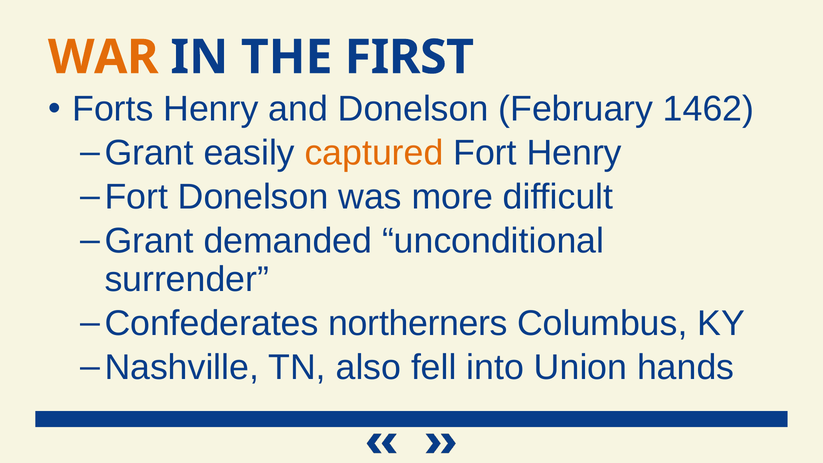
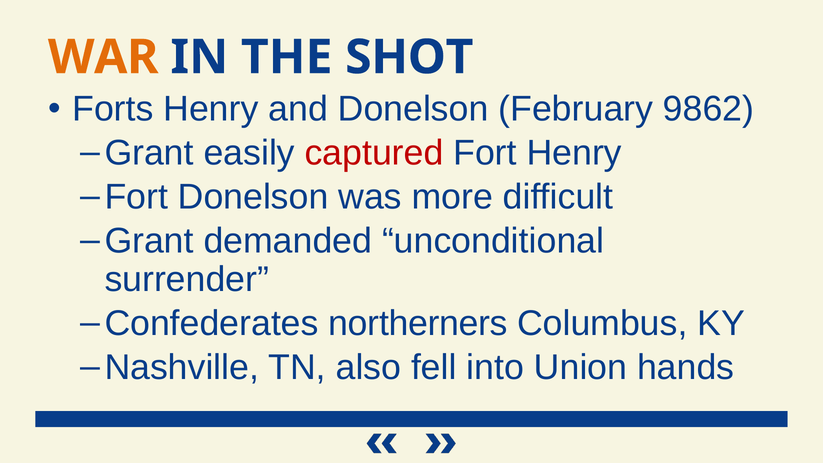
FIRST: FIRST -> SHOT
1462: 1462 -> 9862
captured colour: orange -> red
